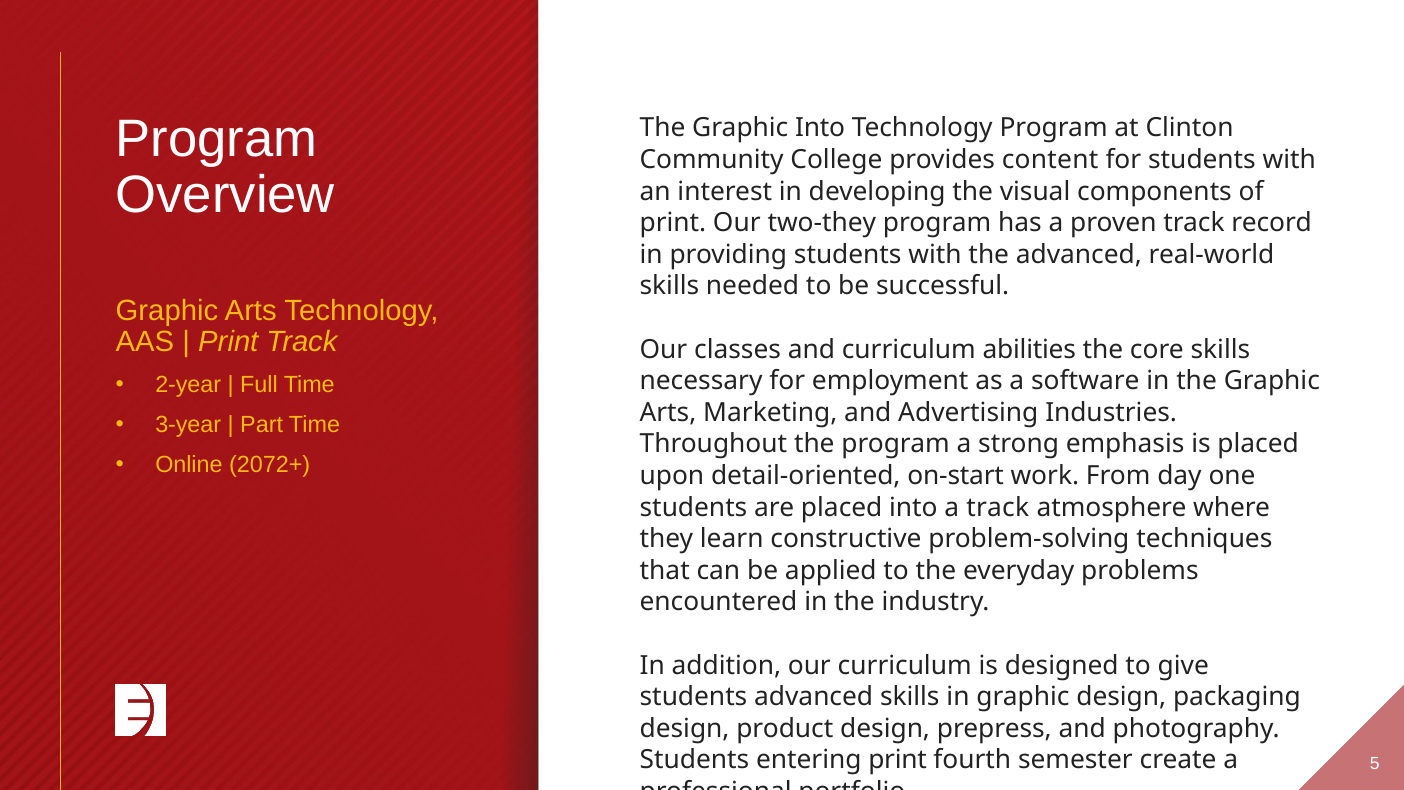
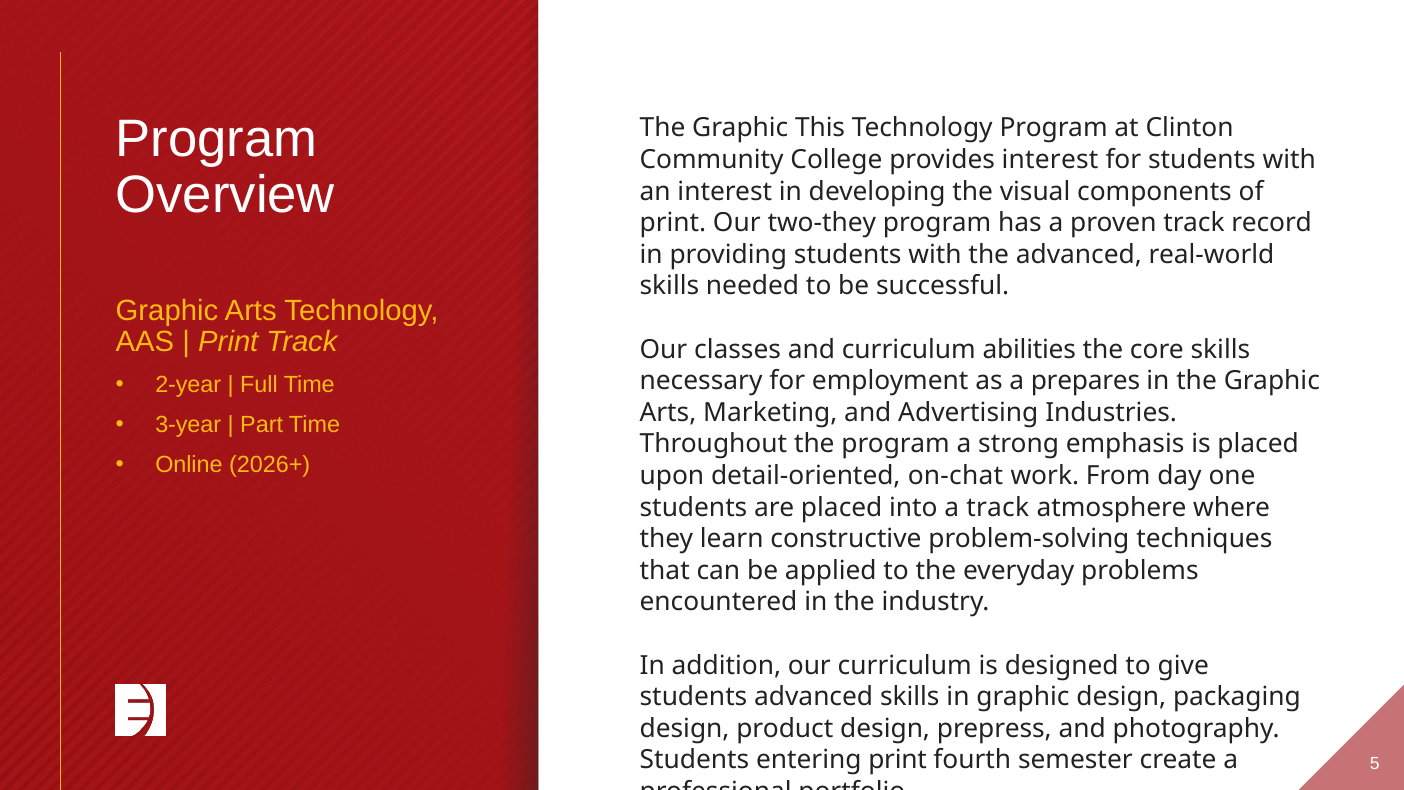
Graphic Into: Into -> This
provides content: content -> interest
software: software -> prepares
2072+: 2072+ -> 2026+
on-start: on-start -> on-chat
